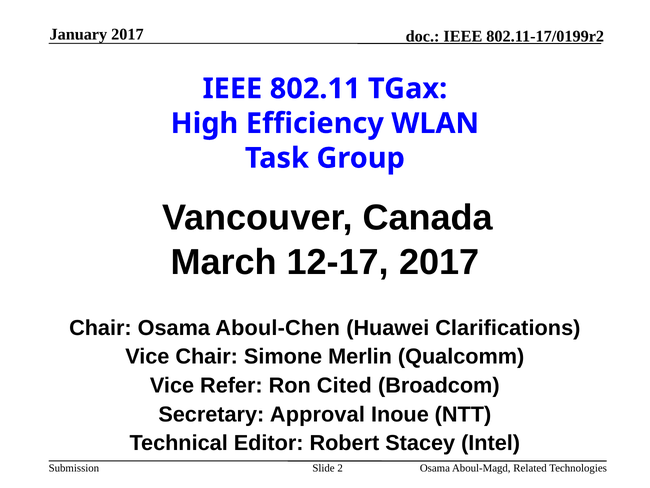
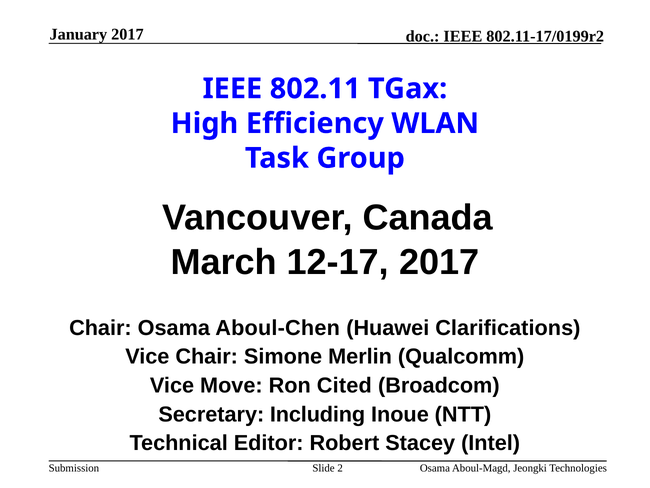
Refer: Refer -> Move
Approval: Approval -> Including
Related: Related -> Jeongki
